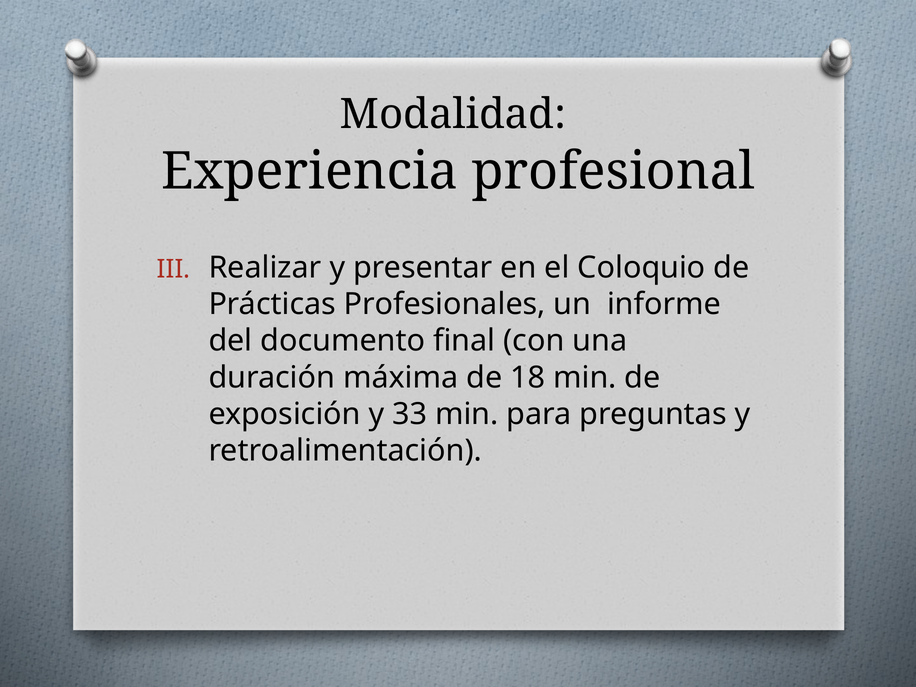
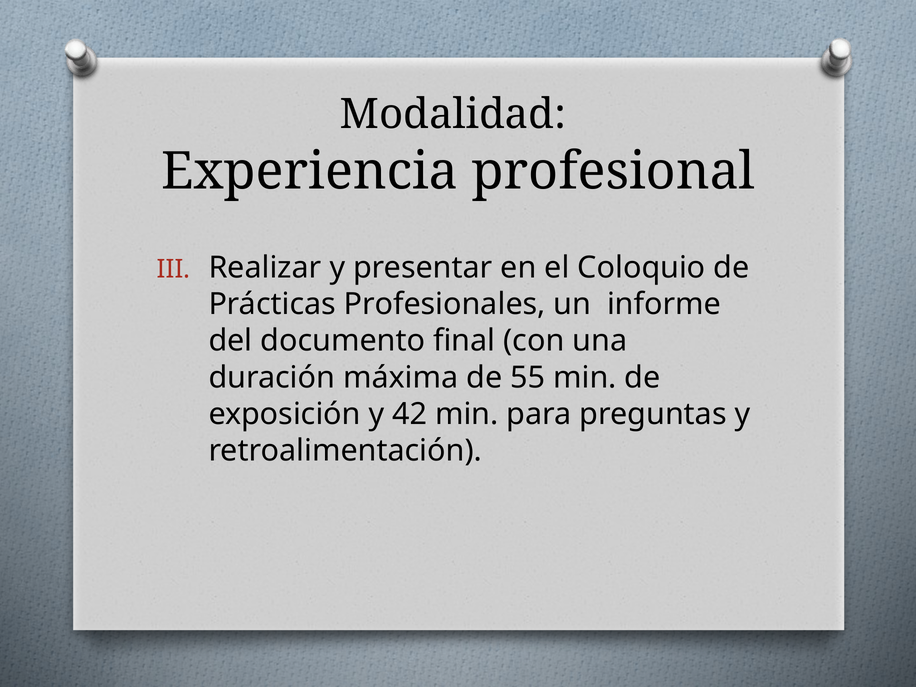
18: 18 -> 55
33: 33 -> 42
